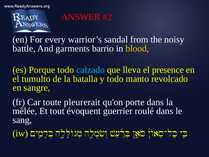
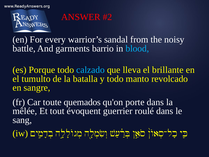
blood colour: yellow -> light blue
presence: presence -> brillante
pleurerait: pleurerait -> quemados
